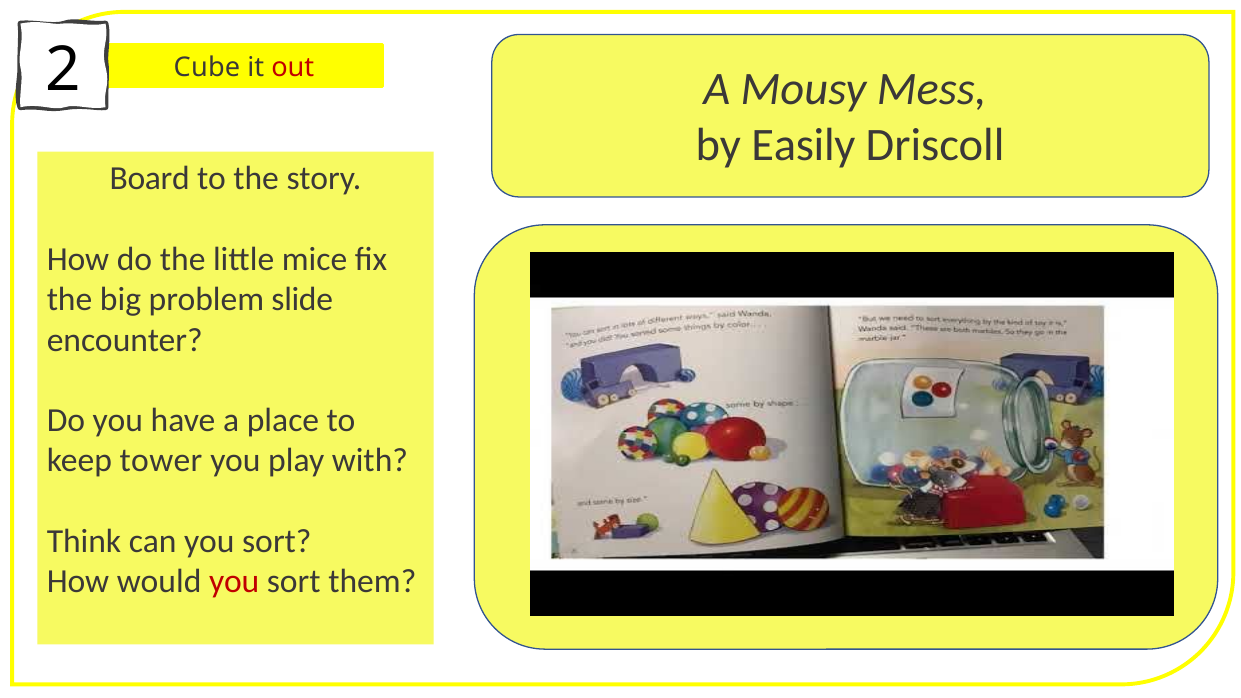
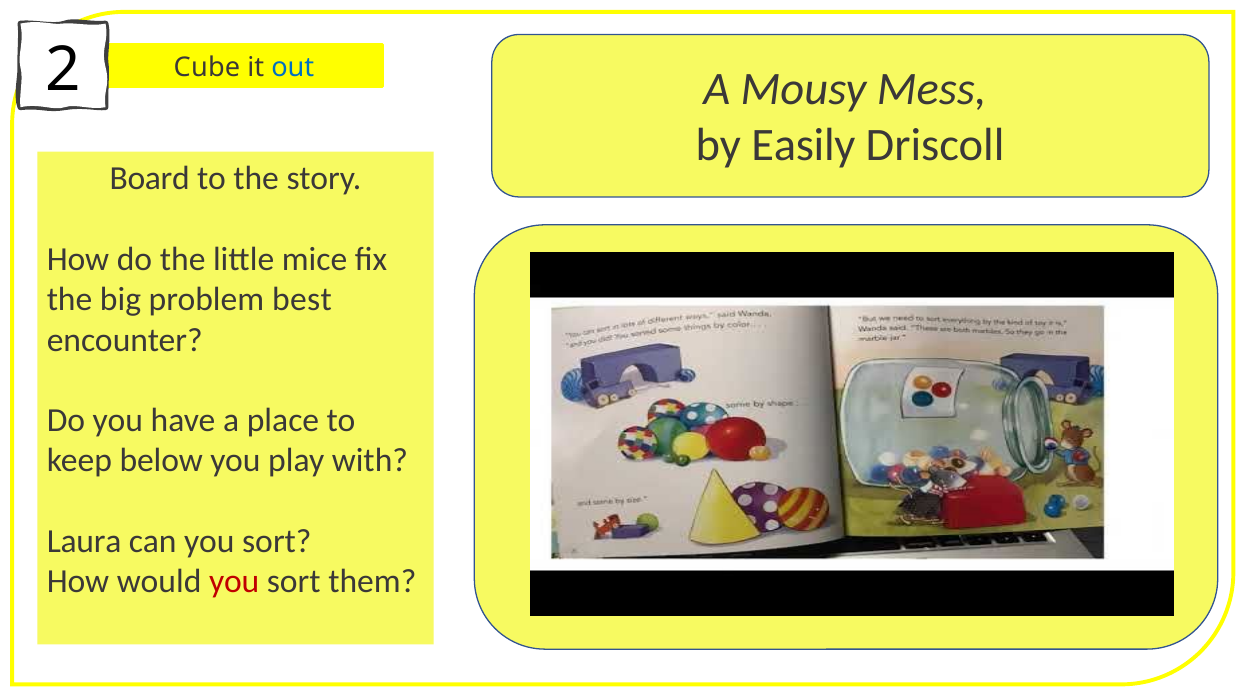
out colour: red -> blue
slide: slide -> best
tower: tower -> below
Think: Think -> Laura
